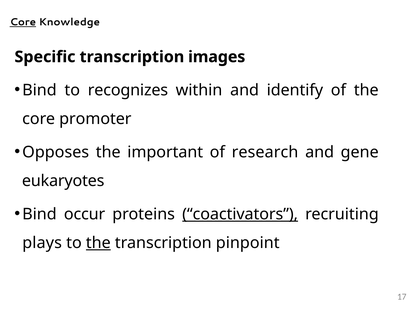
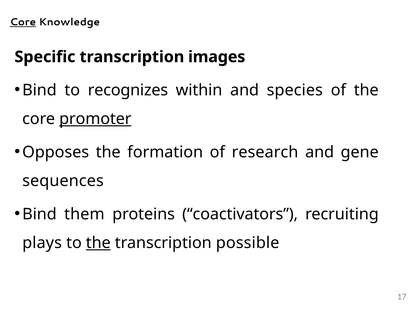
identify: identify -> species
promoter underline: none -> present
important: important -> formation
eukaryotes: eukaryotes -> sequences
occur: occur -> them
coactivators underline: present -> none
pinpoint: pinpoint -> possible
